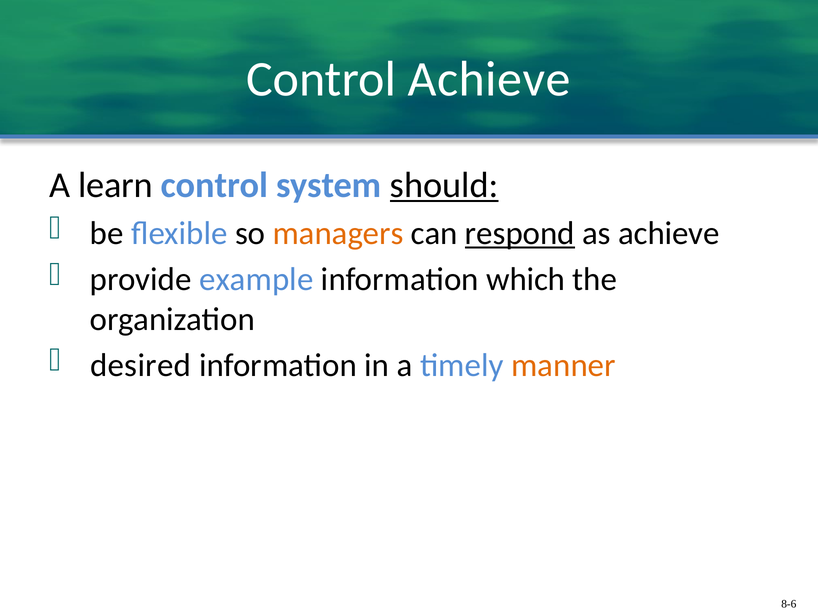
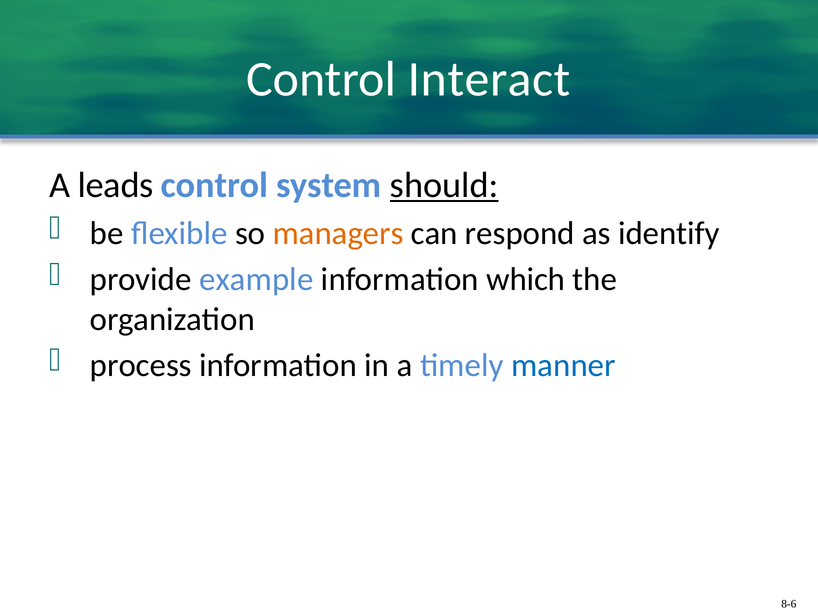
Control Achieve: Achieve -> Interact
learn: learn -> leads
respond underline: present -> none
as achieve: achieve -> identify
desired: desired -> process
manner colour: orange -> blue
